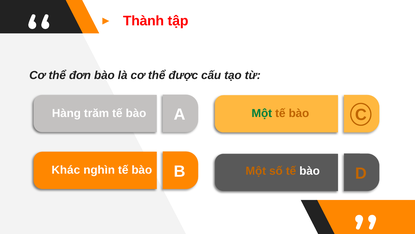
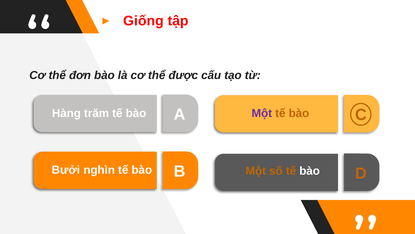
Thành: Thành -> Giống
Một at (262, 113) colour: green -> purple
Khác: Khác -> Bưởi
